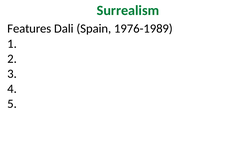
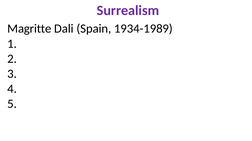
Surrealism colour: green -> purple
Features: Features -> Magritte
1976-1989: 1976-1989 -> 1934-1989
